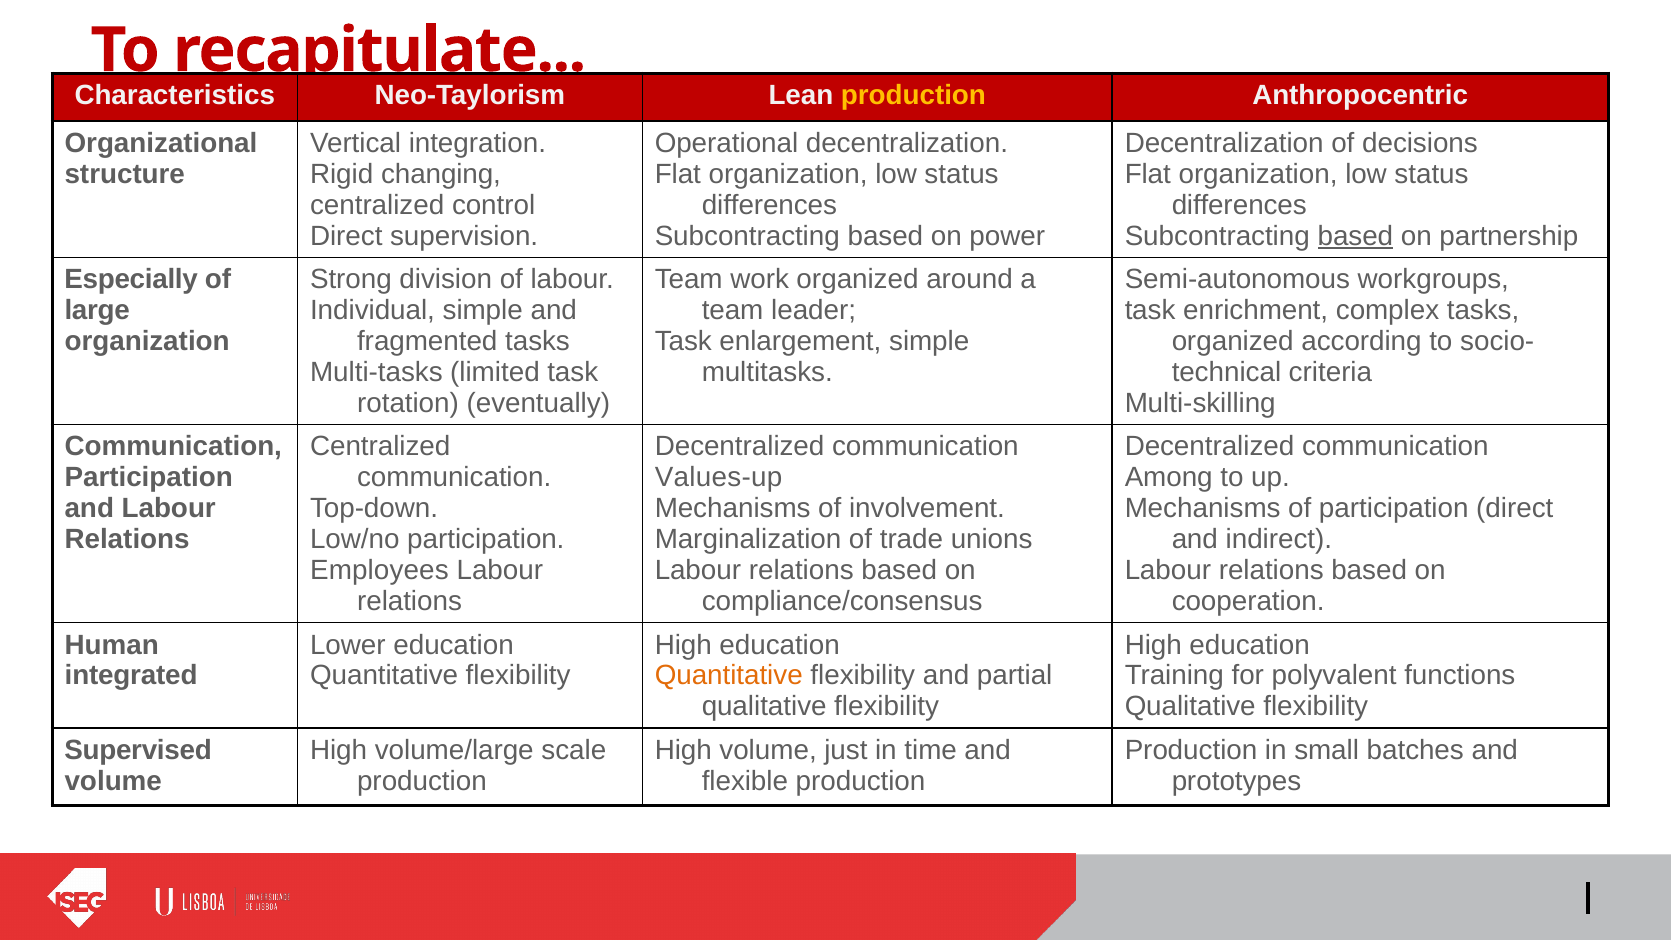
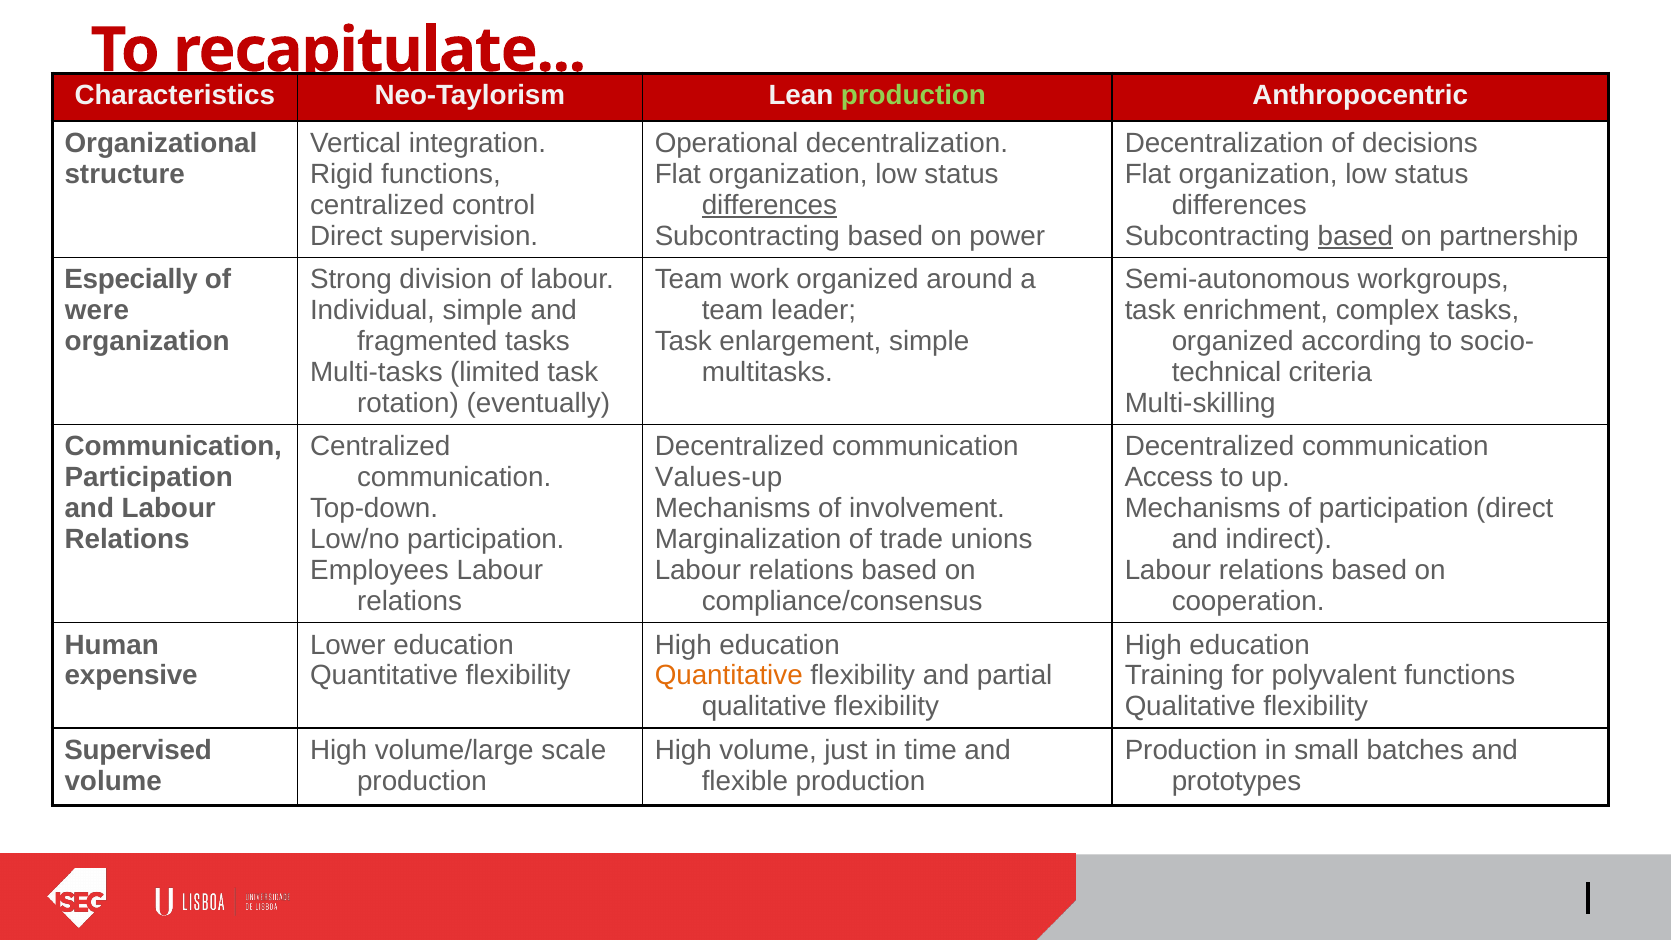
production at (913, 95) colour: yellow -> light green
Rigid changing: changing -> functions
differences at (769, 205) underline: none -> present
large: large -> were
Among: Among -> Access
integrated: integrated -> expensive
